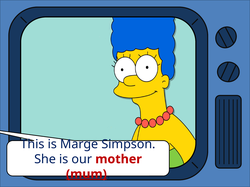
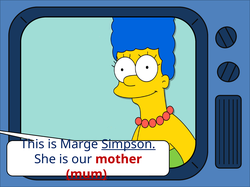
Simpson underline: none -> present
